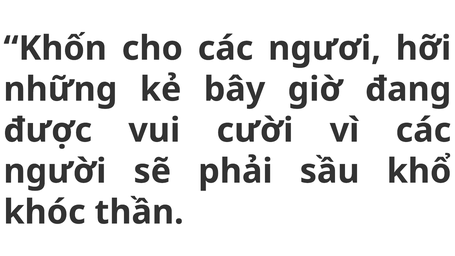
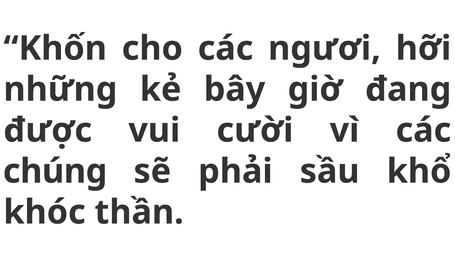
người: người -> chúng
